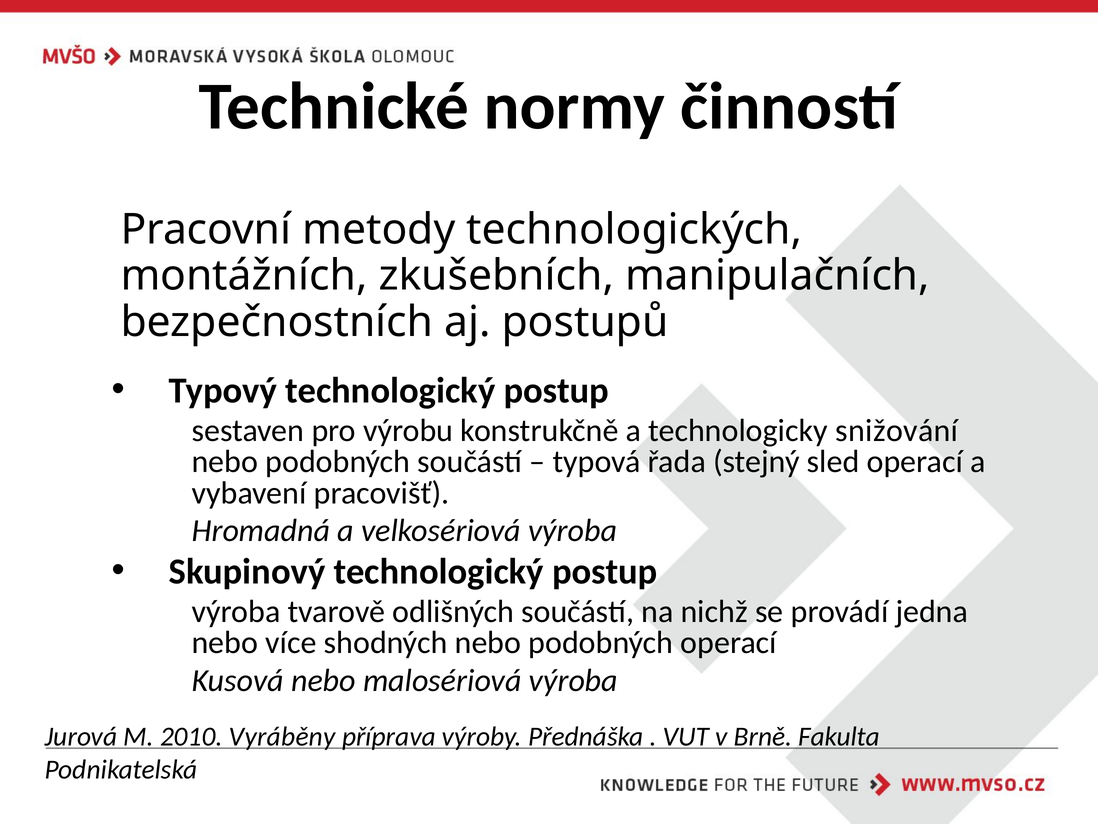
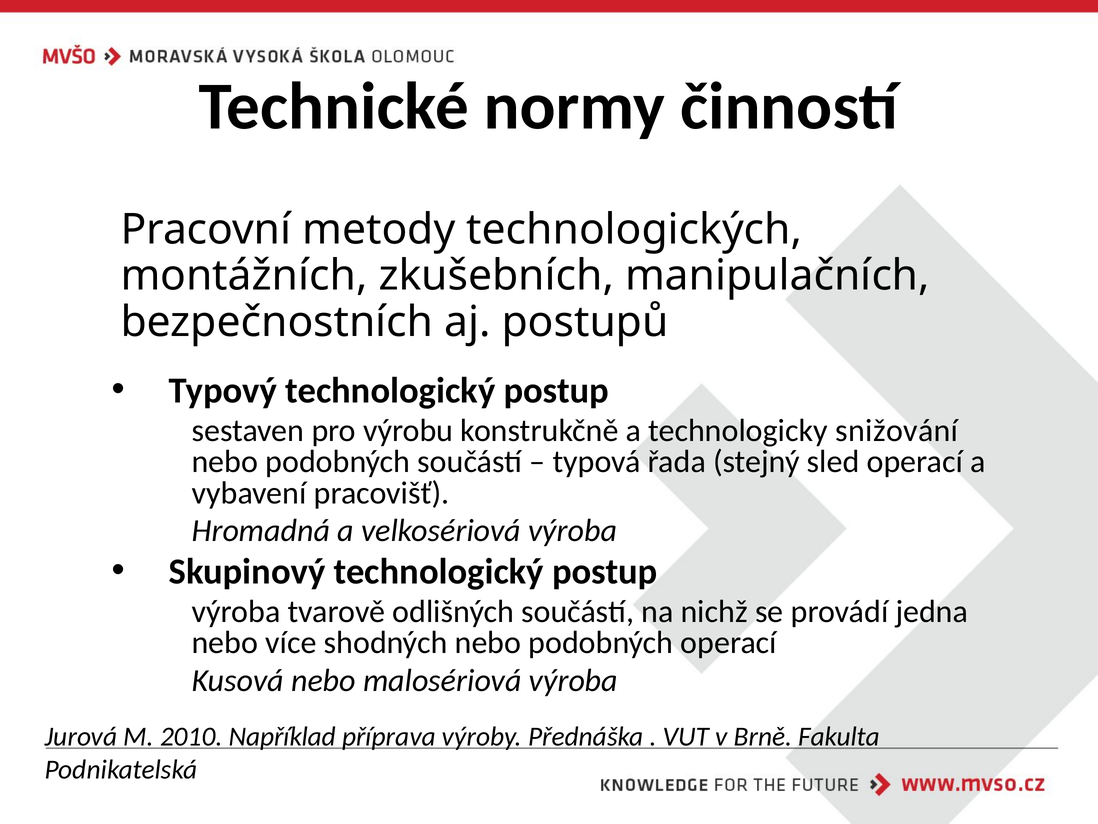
Vyráběny: Vyráběny -> Například
